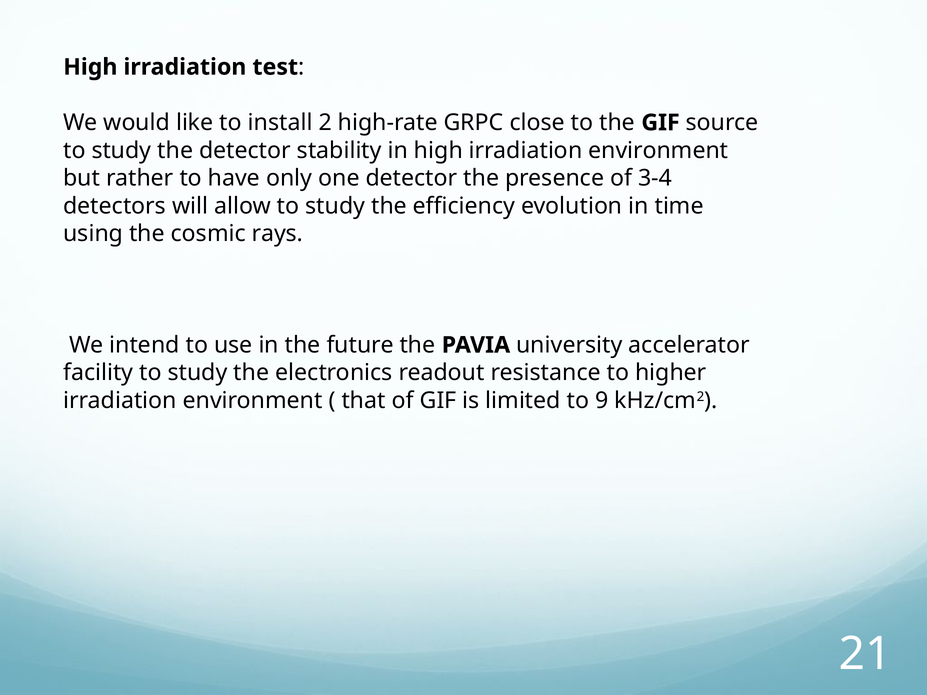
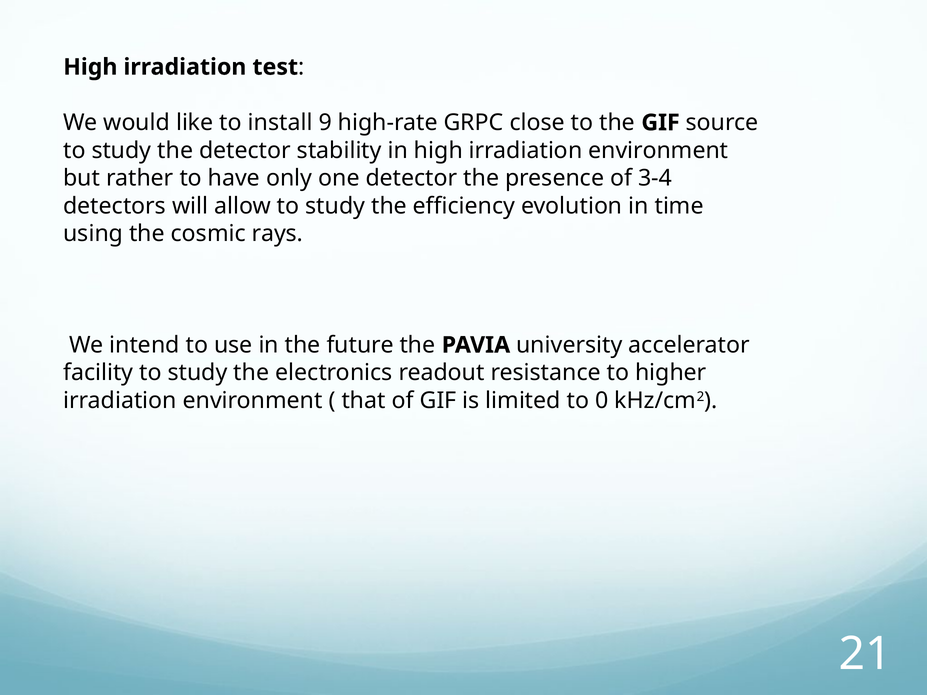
2: 2 -> 9
9: 9 -> 0
